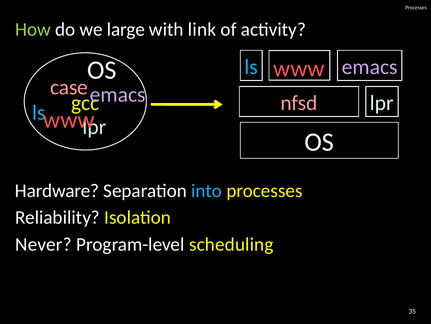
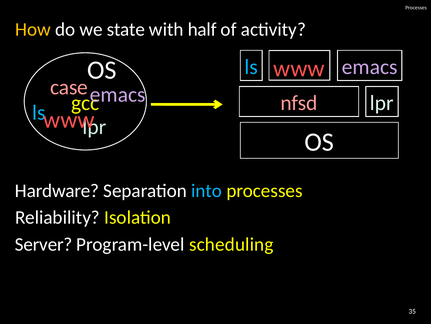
How colour: light green -> yellow
large: large -> state
link: link -> half
Never: Never -> Server
